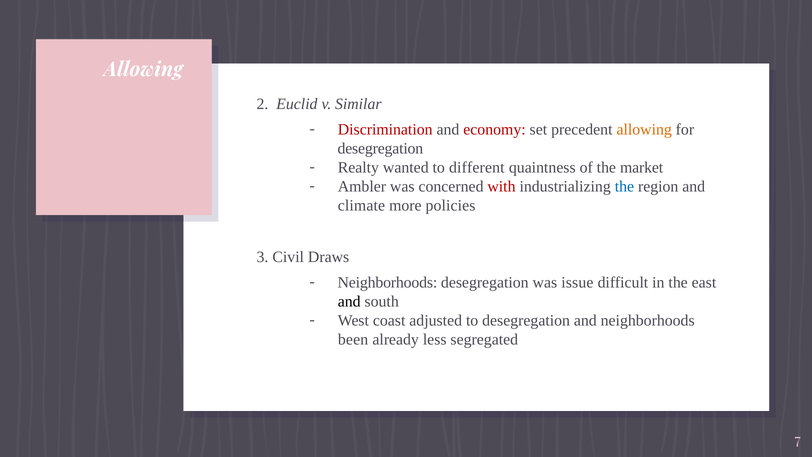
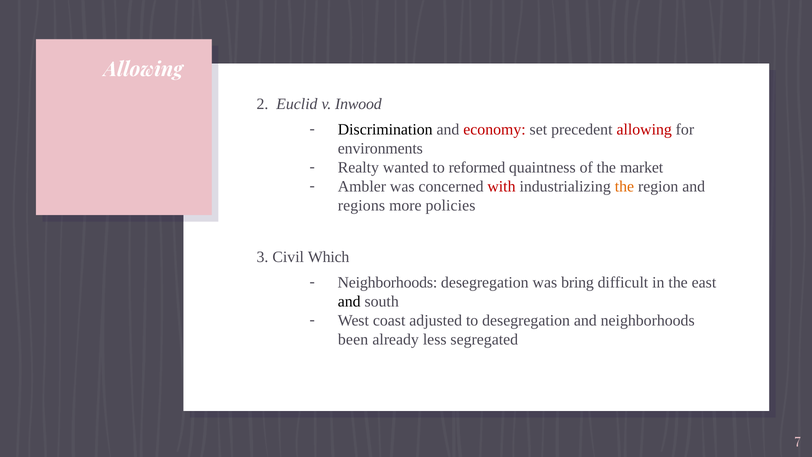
Similar: Similar -> Inwood
Discrimination colour: red -> black
allowing at (644, 130) colour: orange -> red
desegregation at (380, 149): desegregation -> environments
different: different -> reformed
the at (624, 186) colour: blue -> orange
climate: climate -> regions
Draws: Draws -> Which
issue: issue -> bring
